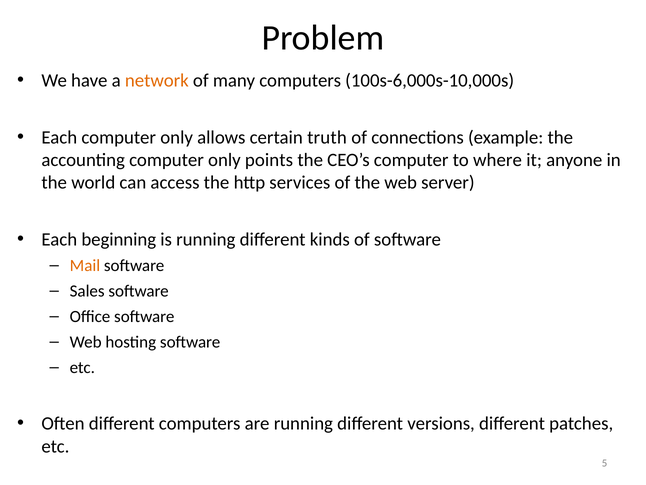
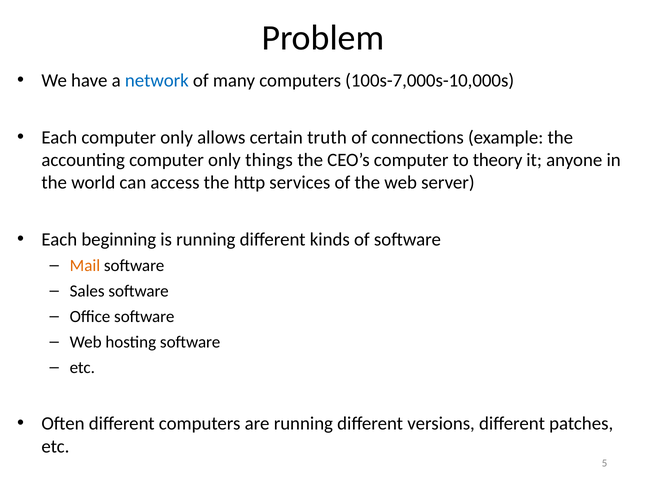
network colour: orange -> blue
100s-6,000s-10,000s: 100s-6,000s-10,000s -> 100s-7,000s-10,000s
points: points -> things
where: where -> theory
